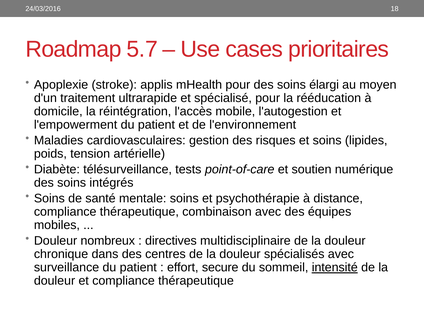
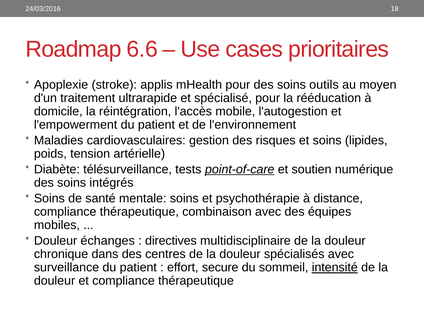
5.7: 5.7 -> 6.6
élargi: élargi -> outils
point-of-care underline: none -> present
nombreux: nombreux -> échanges
